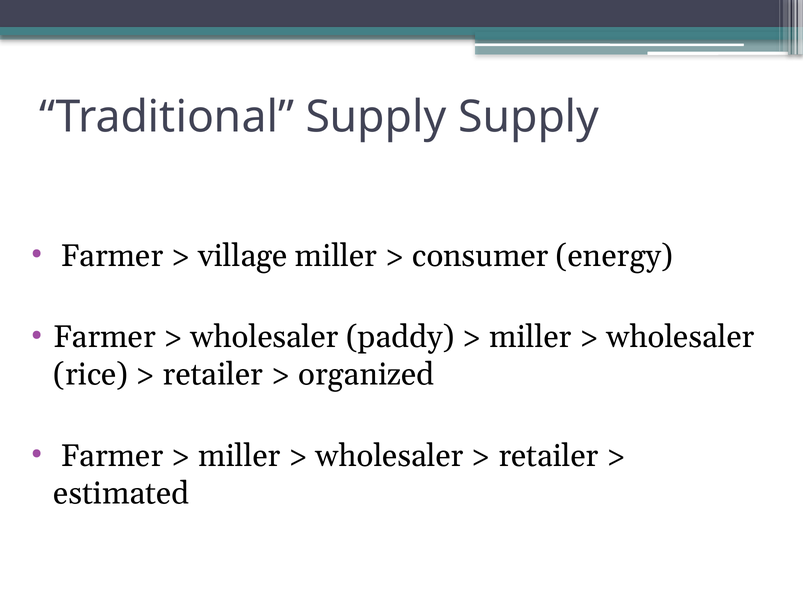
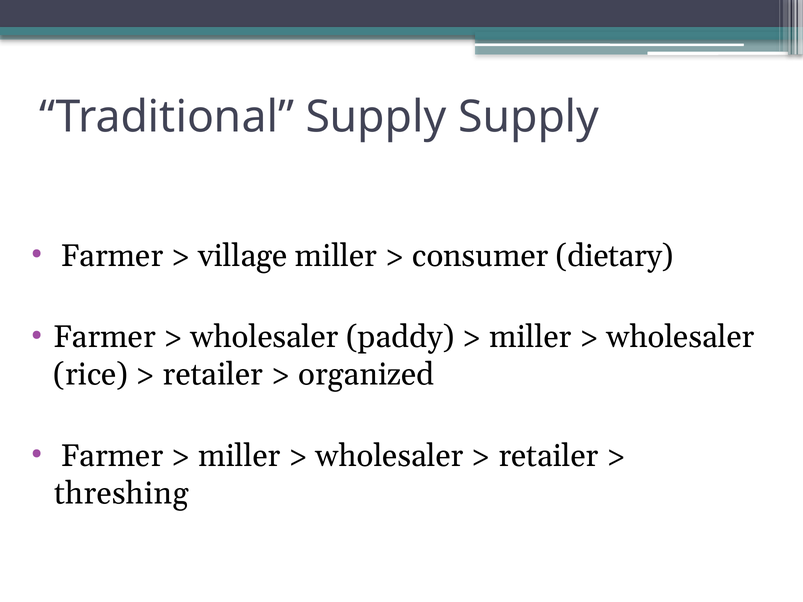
energy: energy -> dietary
estimated: estimated -> threshing
